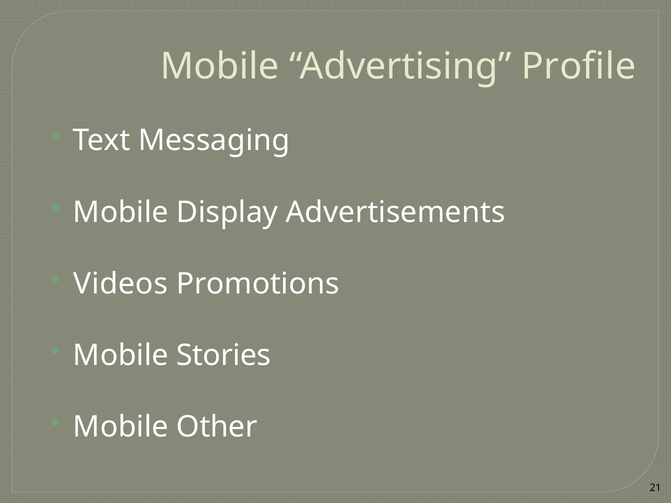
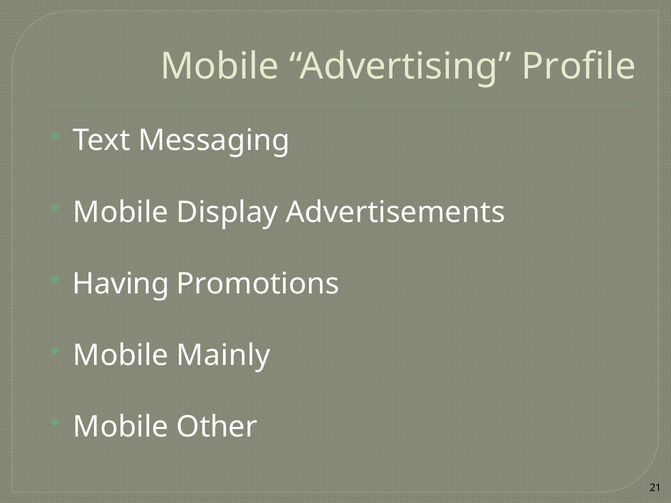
Videos: Videos -> Having
Stories: Stories -> Mainly
